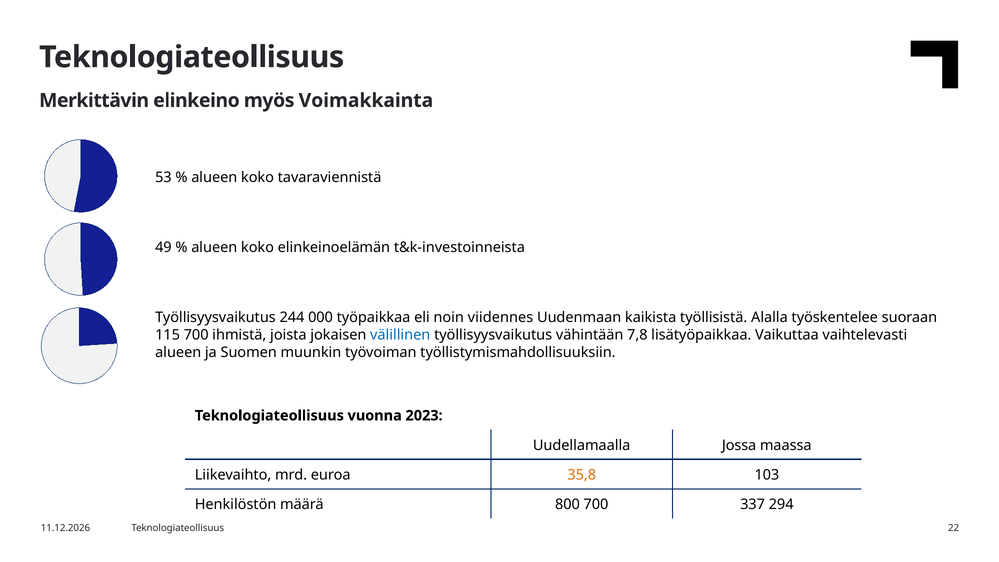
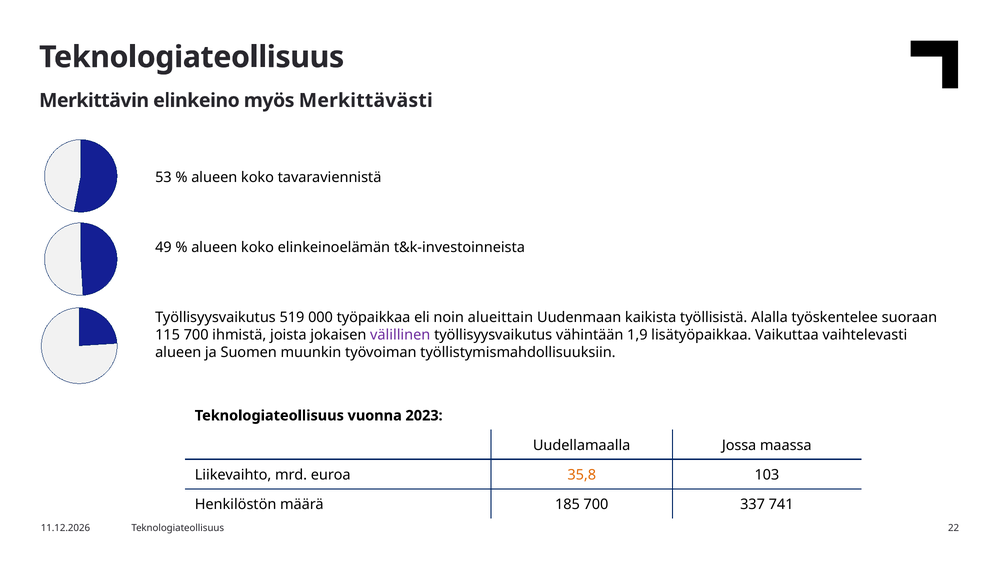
Voimakkainta: Voimakkainta -> Merkittävästi
244: 244 -> 519
viidennes: viidennes -> alueittain
välillinen colour: blue -> purple
7,8: 7,8 -> 1,9
800: 800 -> 185
294: 294 -> 741
